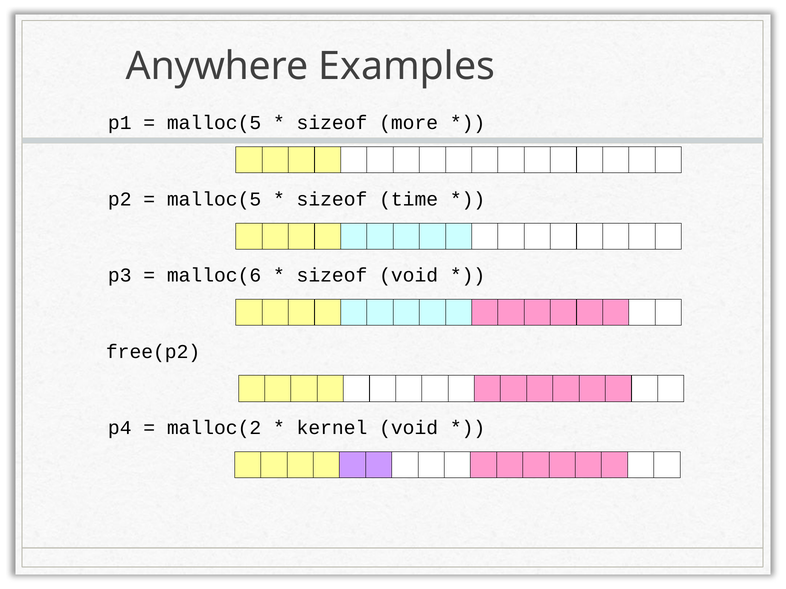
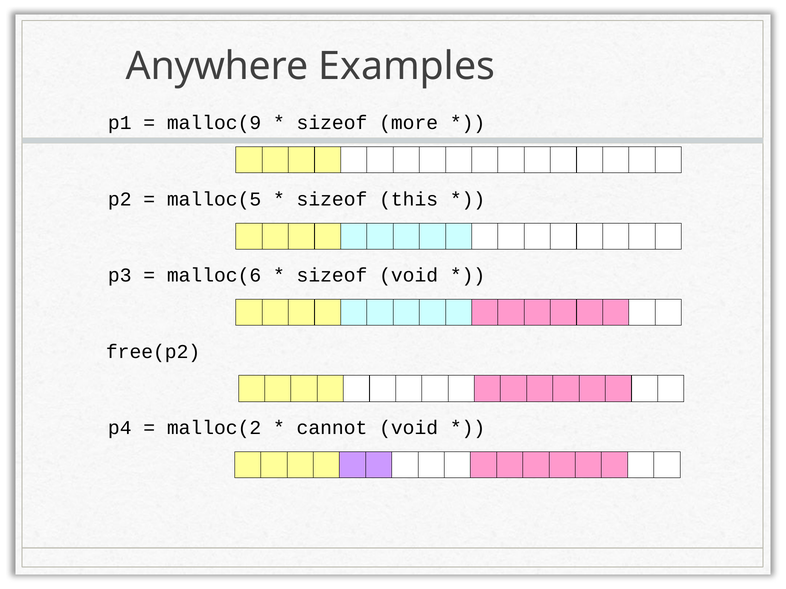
malloc(5 at (214, 123): malloc(5 -> malloc(9
time: time -> this
kernel: kernel -> cannot
